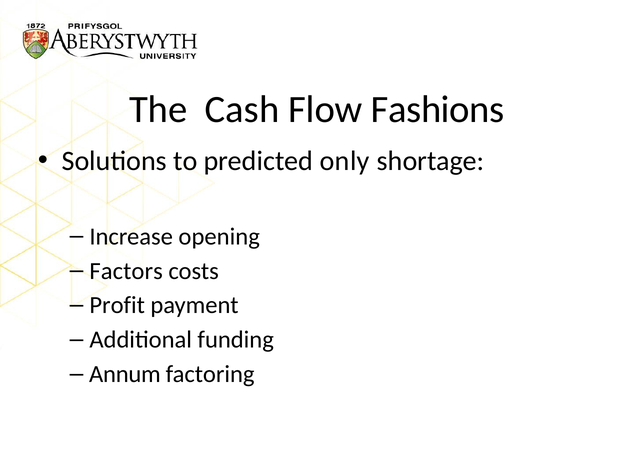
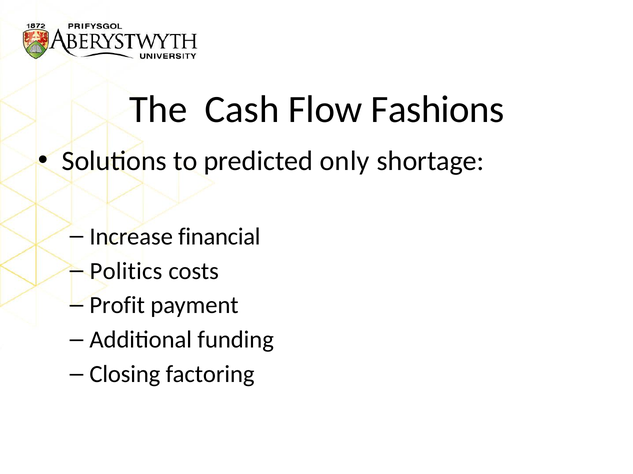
opening: opening -> financial
Factors: Factors -> Politics
Annum: Annum -> Closing
